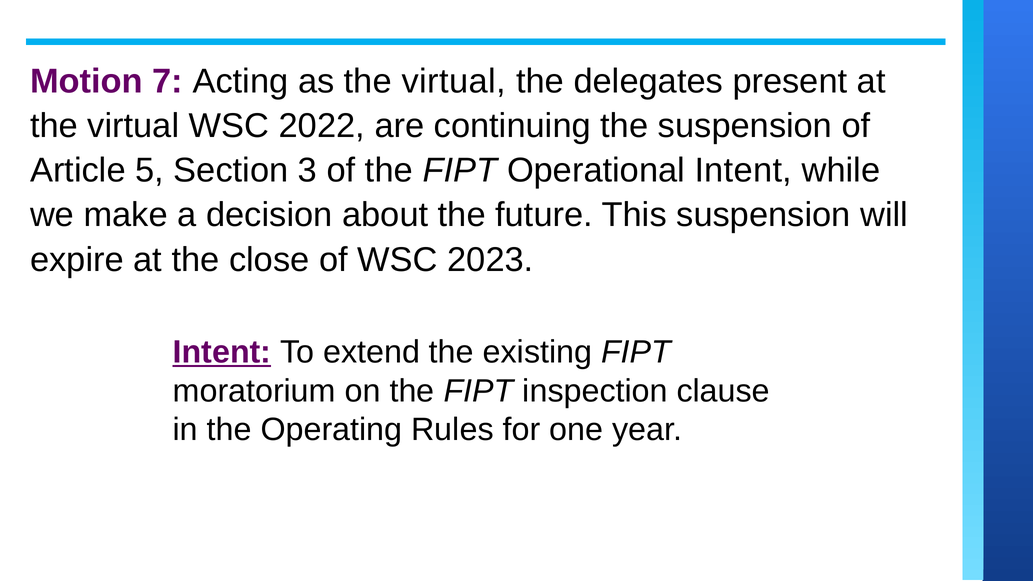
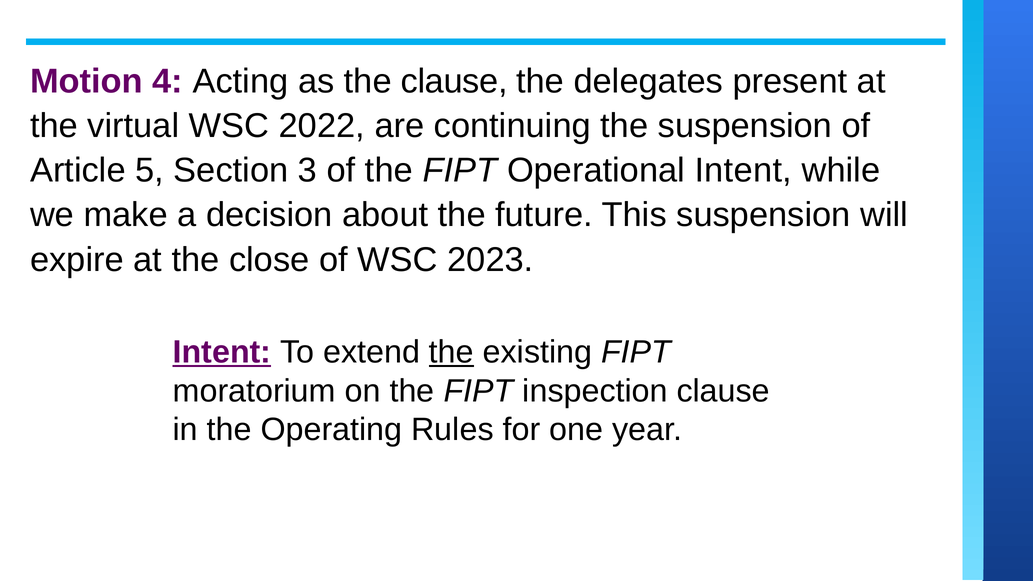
7: 7 -> 4
as the virtual: virtual -> clause
the at (451, 352) underline: none -> present
